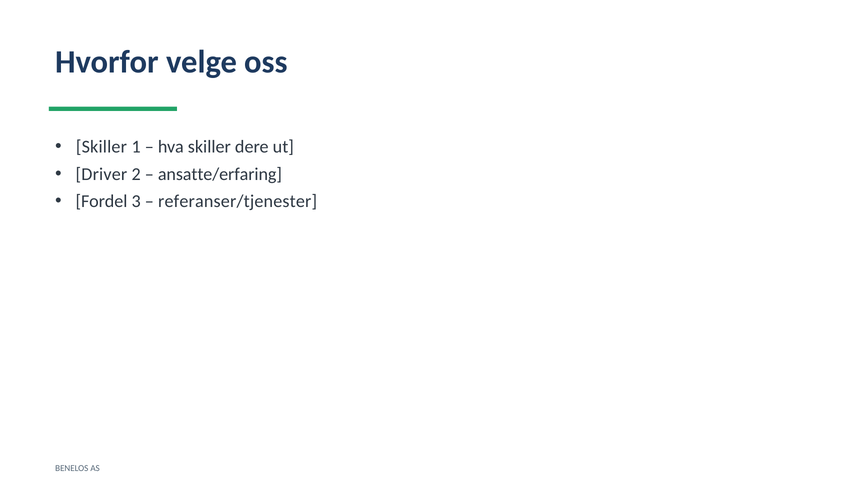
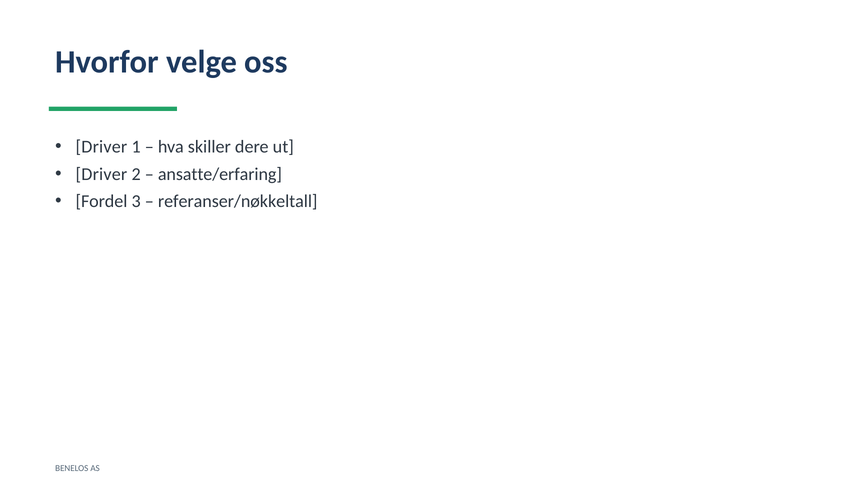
Skiller at (101, 147): Skiller -> Driver
referanser/tjenester: referanser/tjenester -> referanser/nøkkeltall
